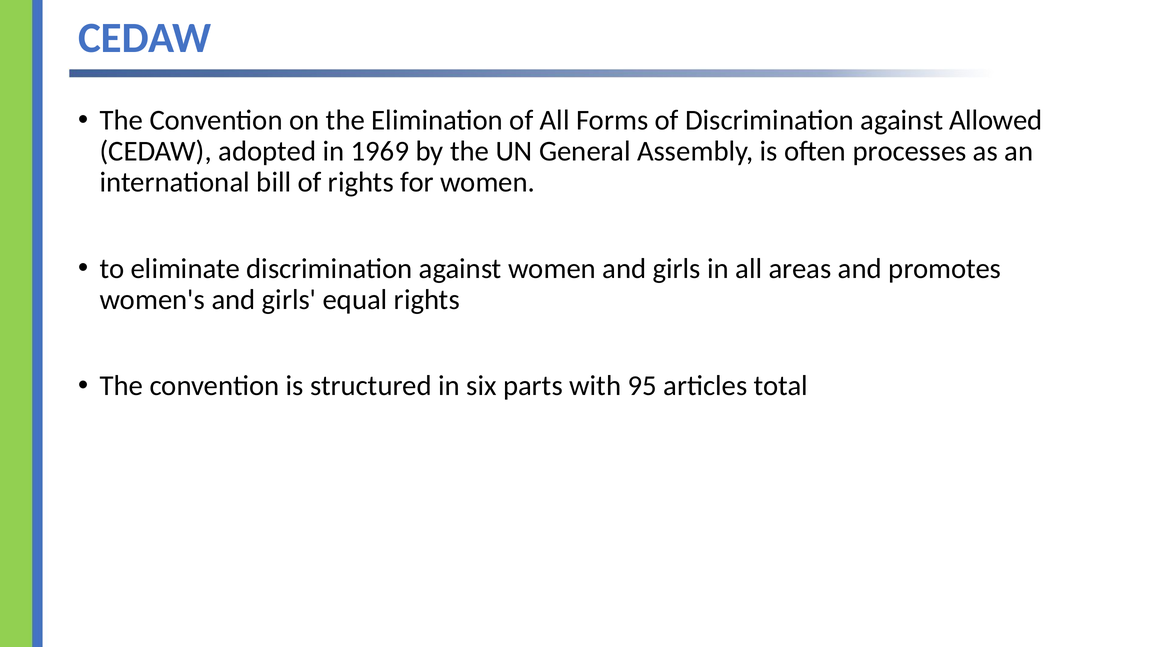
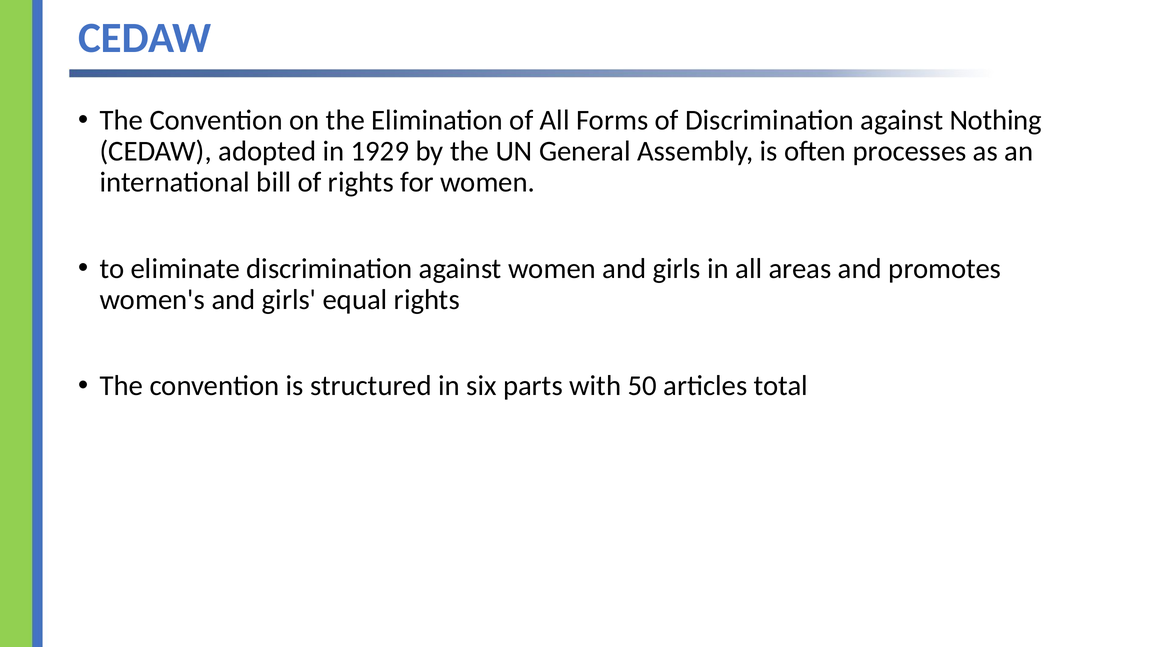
Allowed: Allowed -> Nothing
1969: 1969 -> 1929
95: 95 -> 50
